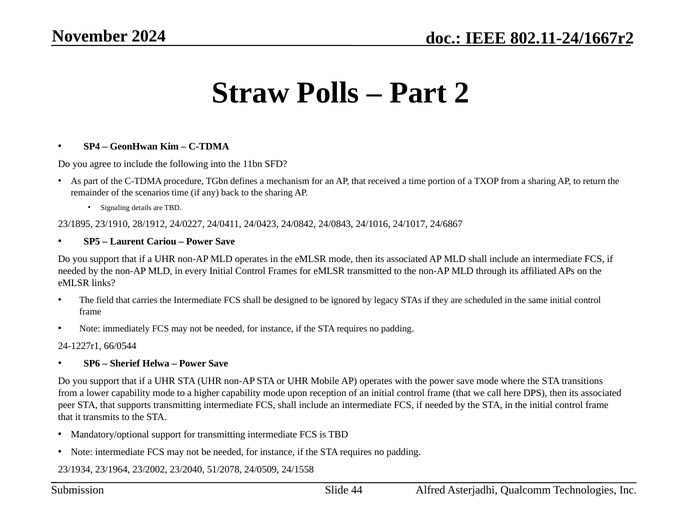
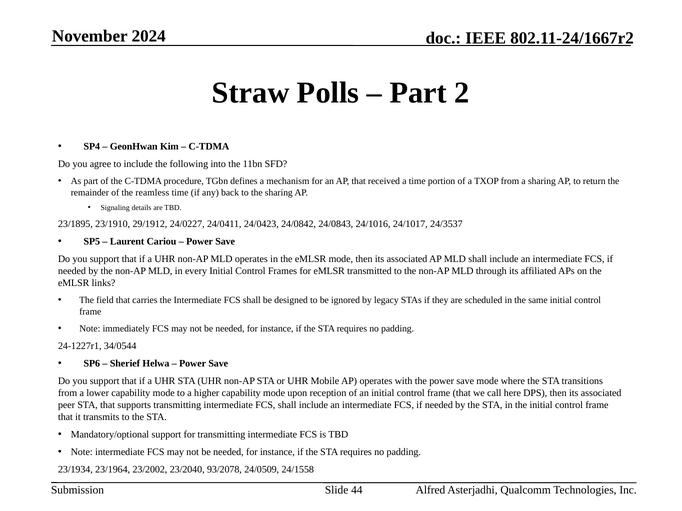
scenarios: scenarios -> reamless
28/1912: 28/1912 -> 29/1912
24/6867: 24/6867 -> 24/3537
66/0544: 66/0544 -> 34/0544
51/2078: 51/2078 -> 93/2078
